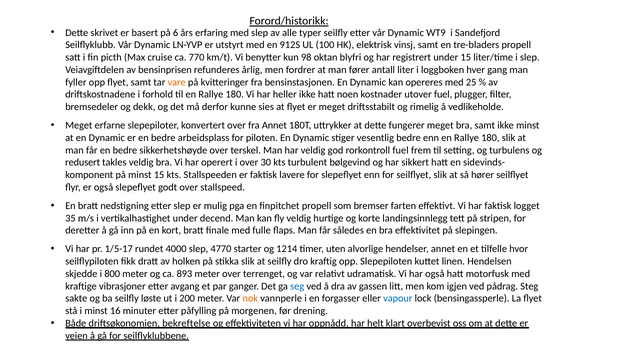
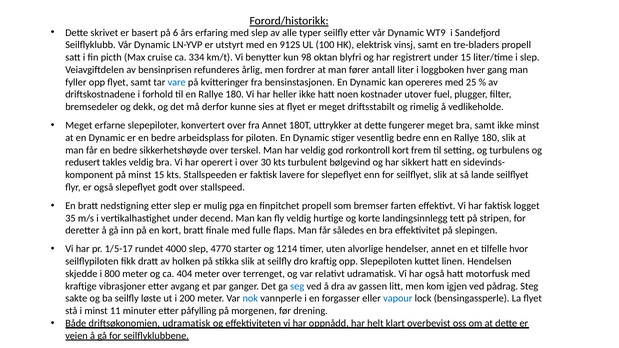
770: 770 -> 334
vare colour: orange -> blue
rorkontroll fuel: fuel -> kort
hører: hører -> lande
893: 893 -> 404
nok colour: orange -> blue
16: 16 -> 11
driftsøkonomien bekreftelse: bekreftelse -> udramatisk
